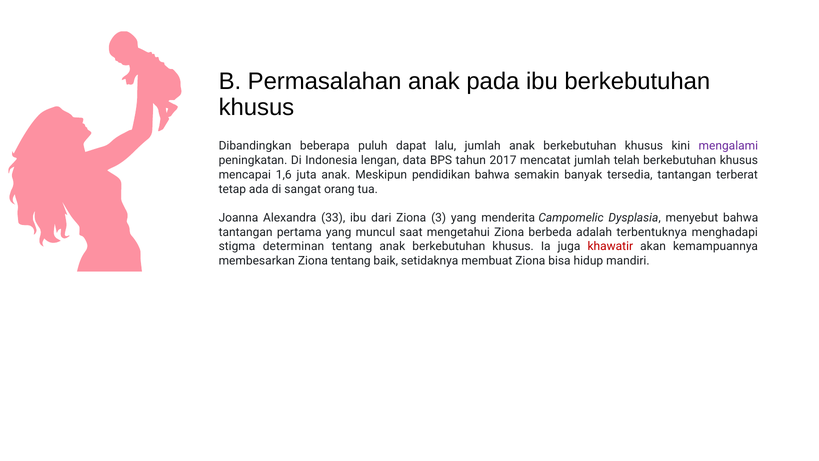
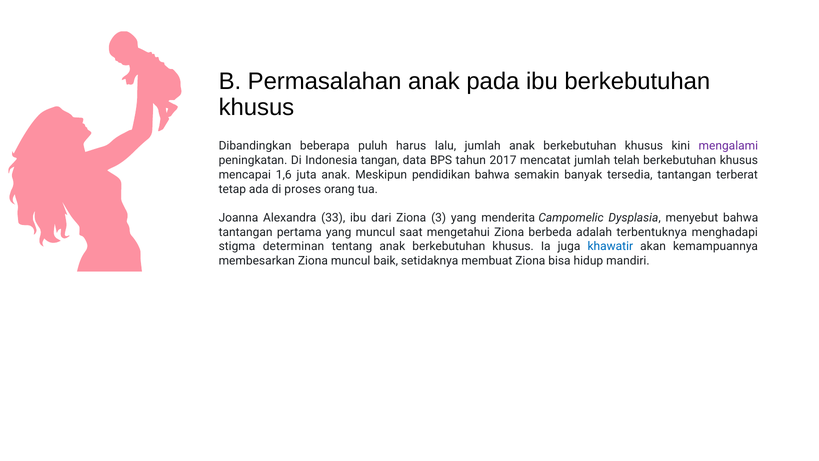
dapat: dapat -> harus
lengan: lengan -> tangan
sangat: sangat -> proses
khawatir colour: red -> blue
Ziona tentang: tentang -> muncul
